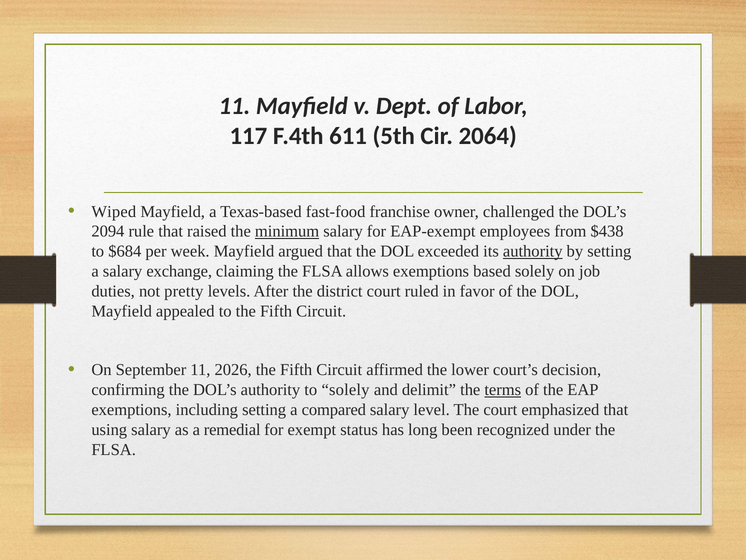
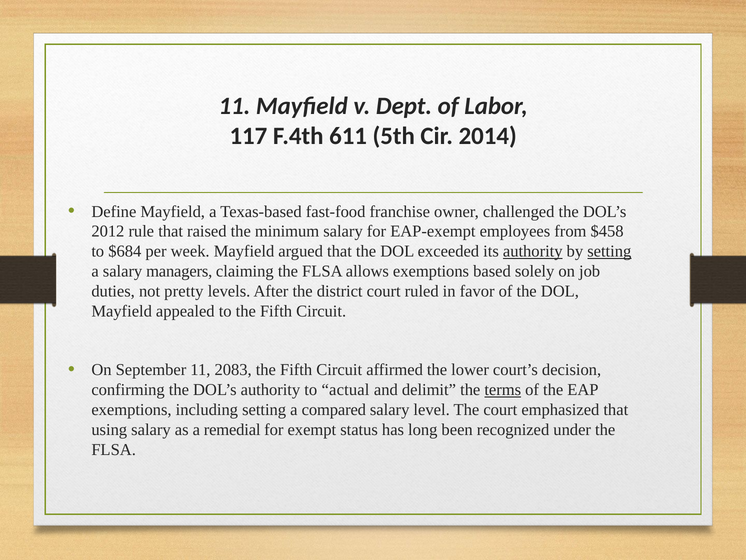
2064: 2064 -> 2014
Wiped: Wiped -> Define
2094: 2094 -> 2012
minimum underline: present -> none
$438: $438 -> $458
setting at (609, 251) underline: none -> present
exchange: exchange -> managers
2026: 2026 -> 2083
to solely: solely -> actual
